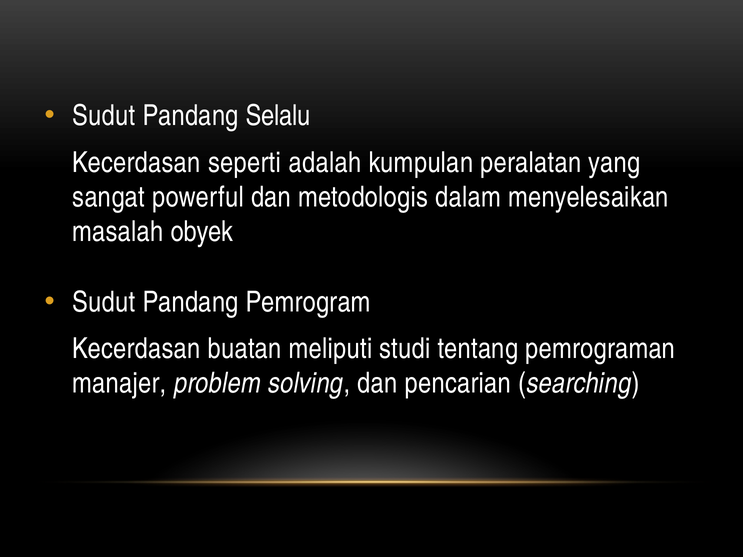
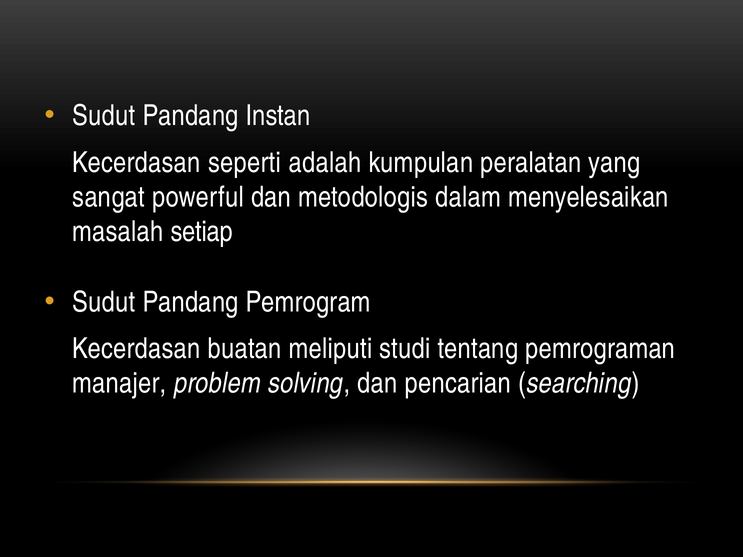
Selalu: Selalu -> Instan
obyek: obyek -> setiap
